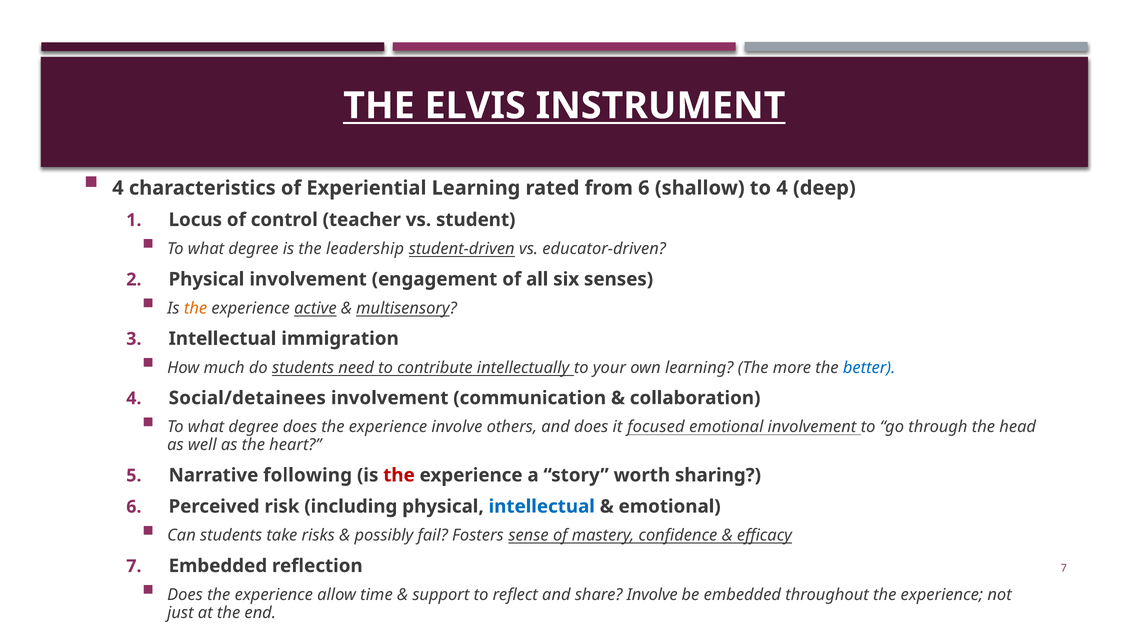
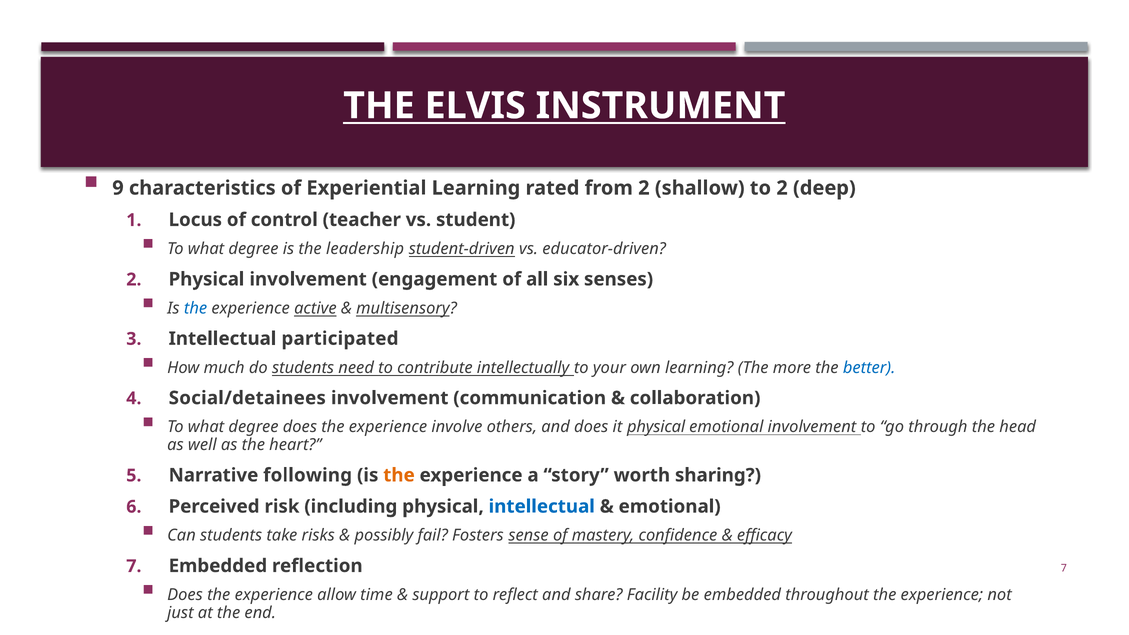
4 at (118, 188): 4 -> 9
from 6: 6 -> 2
to 4: 4 -> 2
the at (196, 308) colour: orange -> blue
immigration: immigration -> participated
it focused: focused -> physical
the at (399, 475) colour: red -> orange
share Involve: Involve -> Facility
